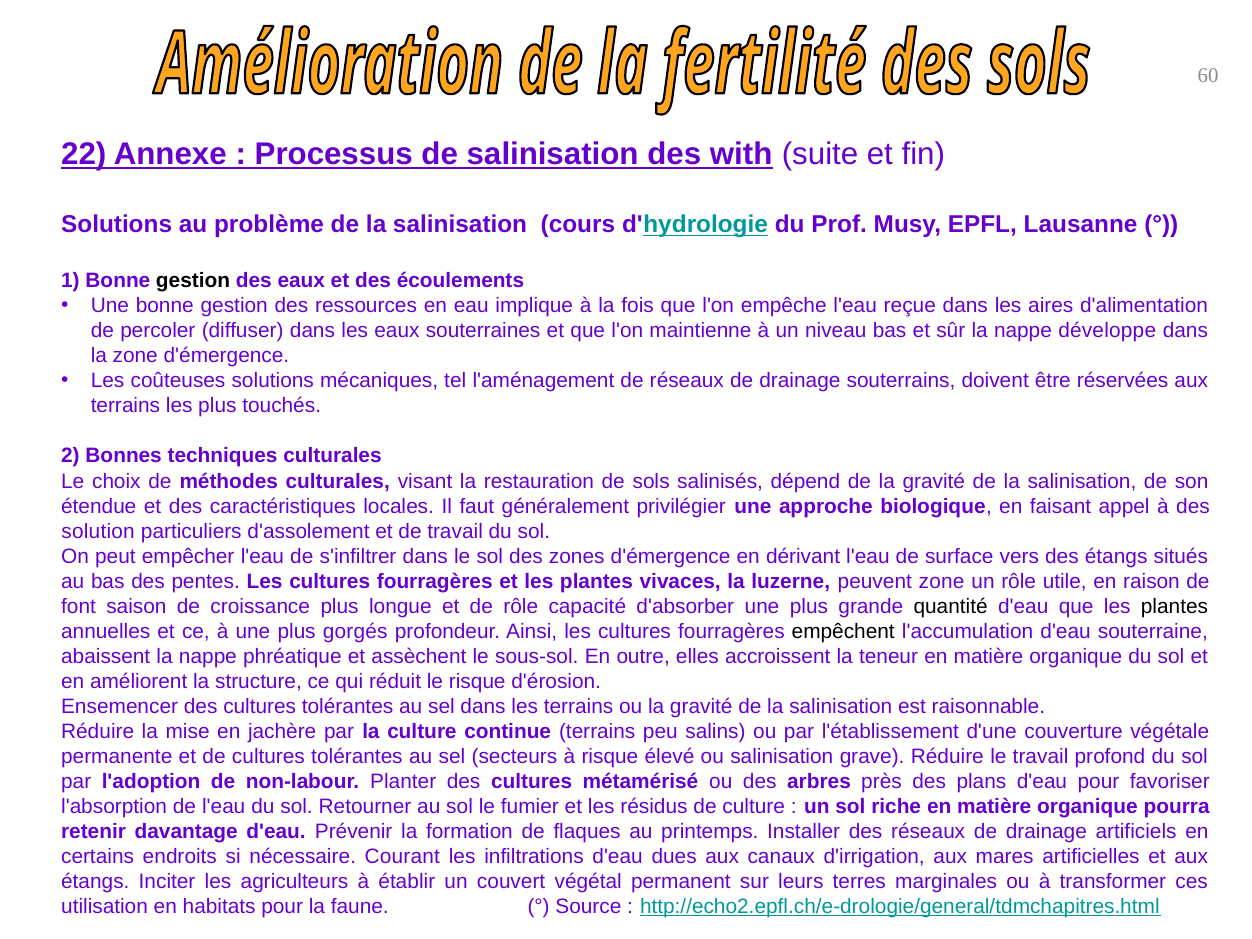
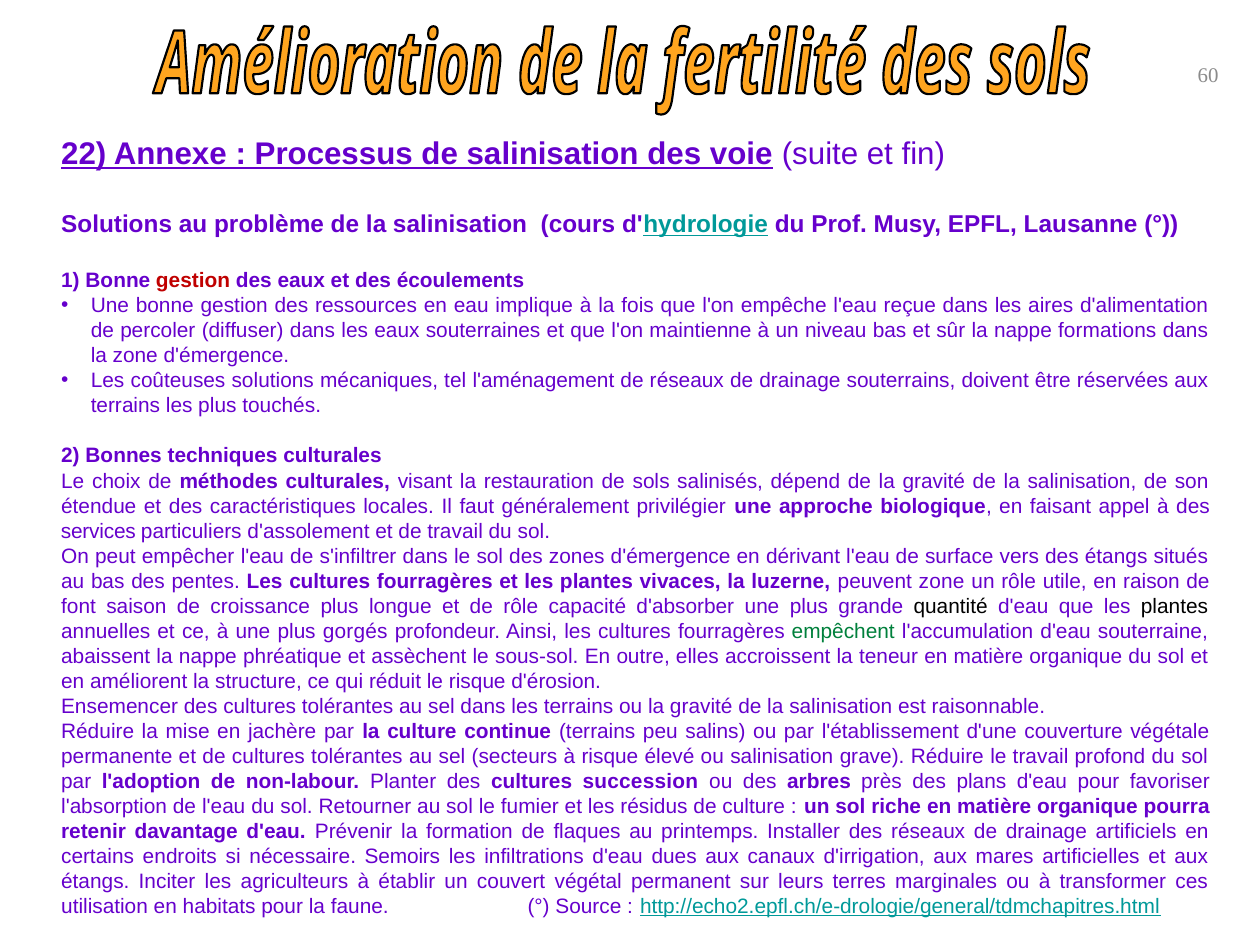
with: with -> voie
gestion at (193, 281) colour: black -> red
développe: développe -> formations
solution: solution -> services
empêchent colour: black -> green
métamérisé: métamérisé -> succession
Courant: Courant -> Semoirs
